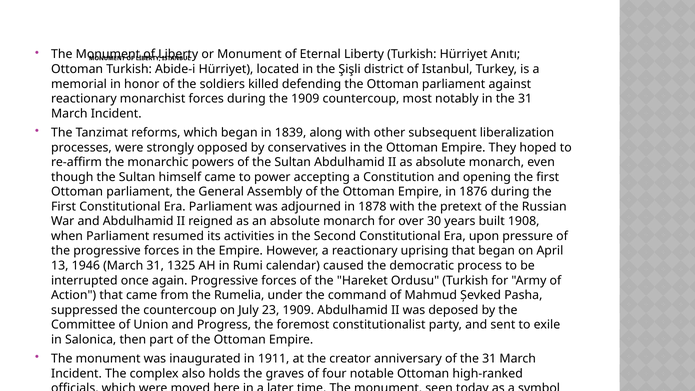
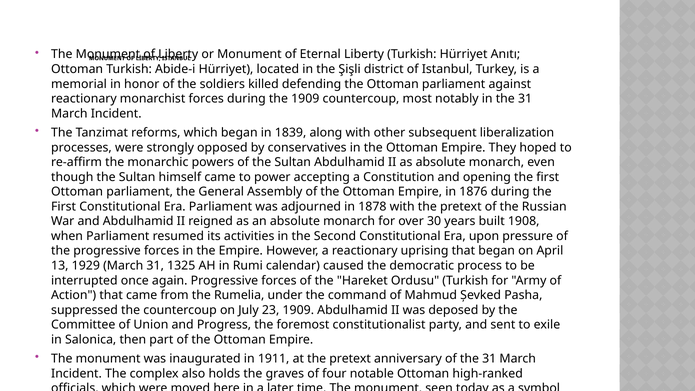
1946: 1946 -> 1929
at the creator: creator -> pretext
